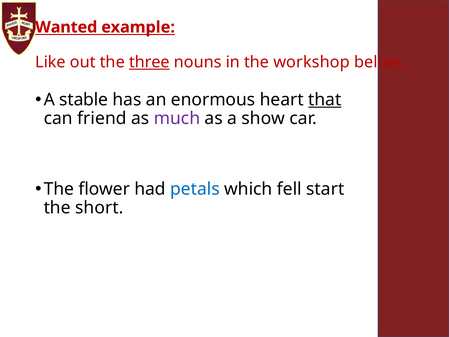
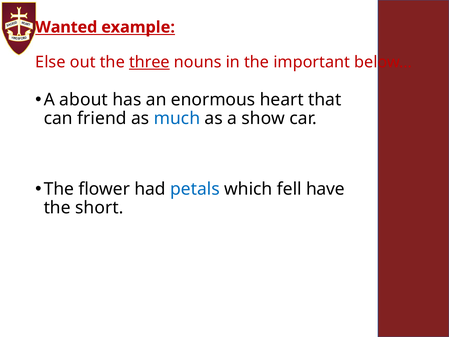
Like: Like -> Else
workshop: workshop -> important
stable: stable -> about
that underline: present -> none
much colour: purple -> blue
start: start -> have
